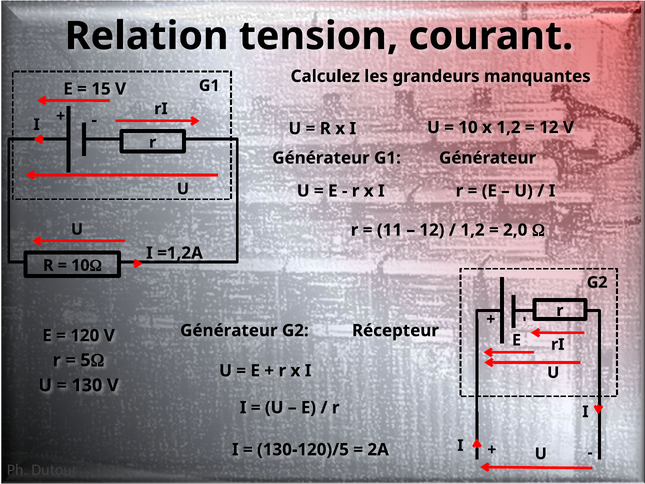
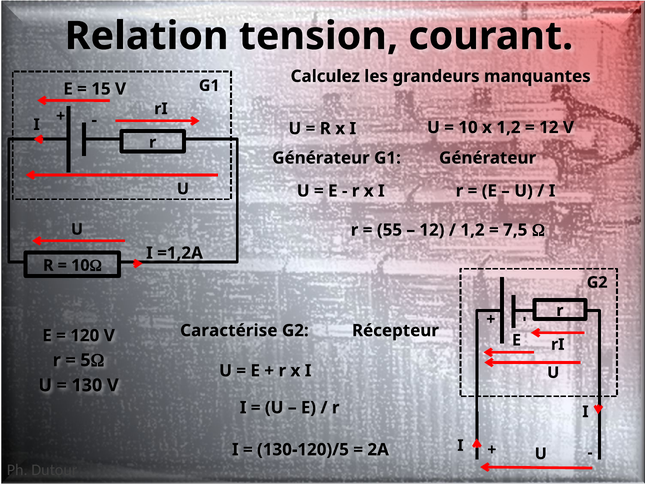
11: 11 -> 55
2,0: 2,0 -> 7,5
Générateur at (229, 330): Générateur -> Caractérise
